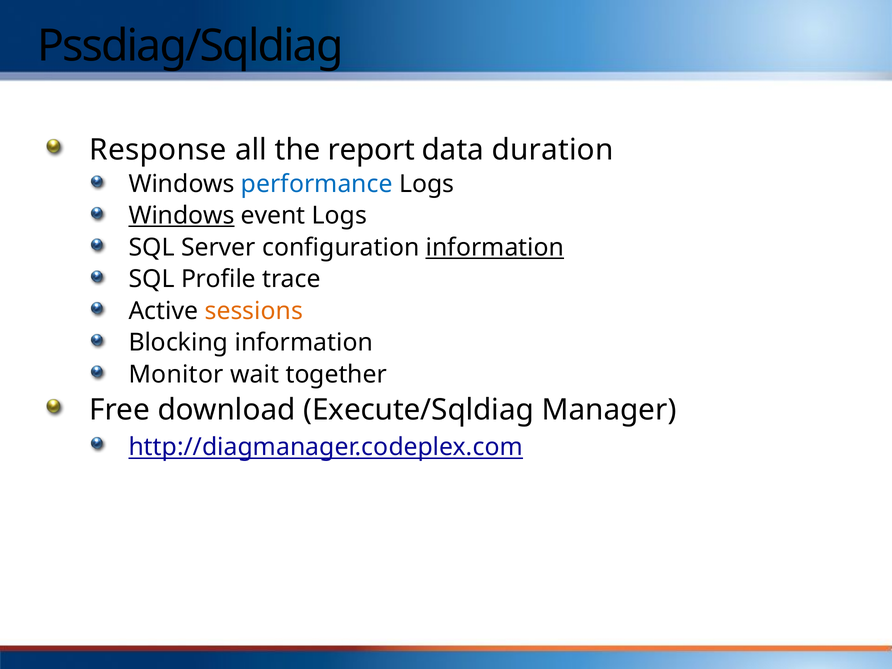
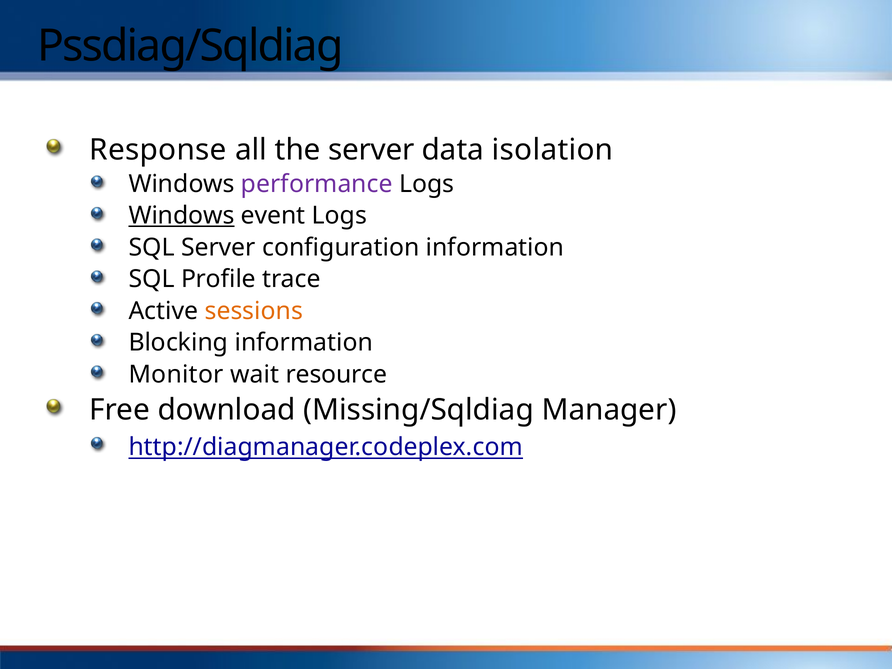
the report: report -> server
duration: duration -> isolation
performance colour: blue -> purple
information at (495, 248) underline: present -> none
together: together -> resource
Execute/Sqldiag: Execute/Sqldiag -> Missing/Sqldiag
